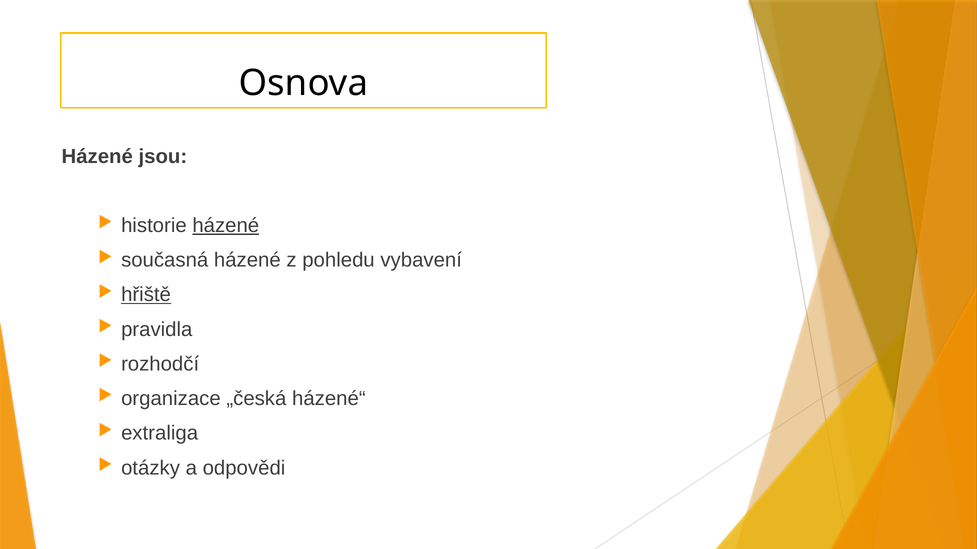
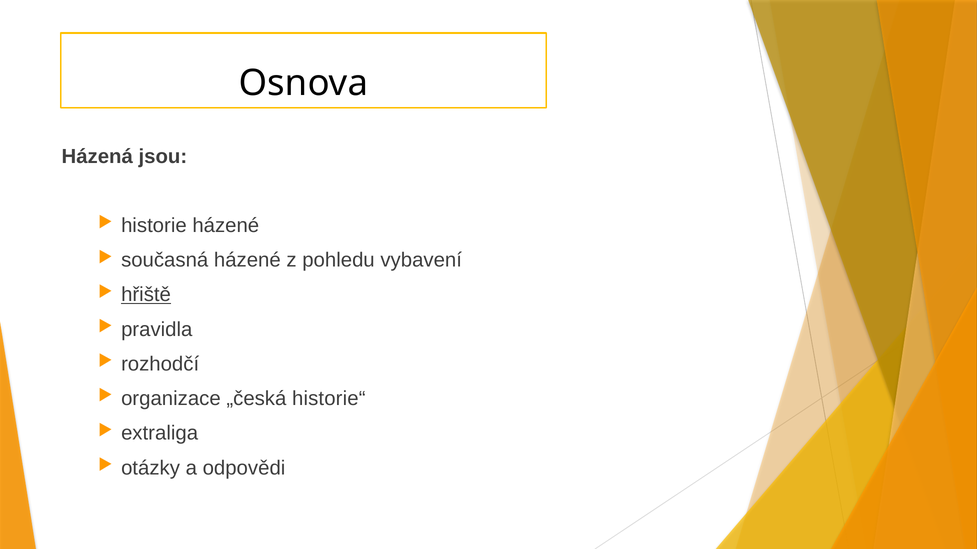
Házené at (97, 156): Házené -> Házená
házené at (226, 226) underline: present -> none
házené“: házené“ -> historie“
